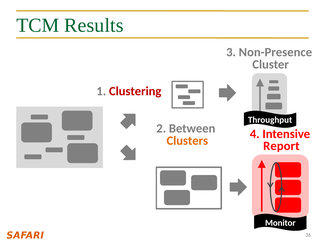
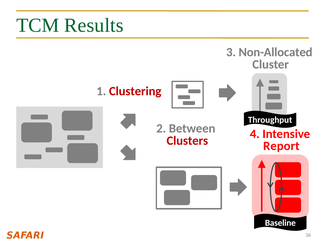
Non-Presence: Non-Presence -> Non-Allocated
Clusters colour: orange -> red
Monitor: Monitor -> Baseline
